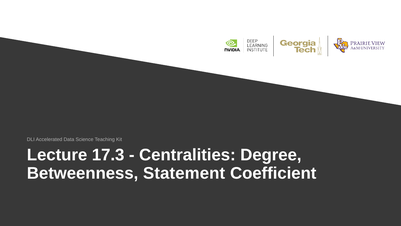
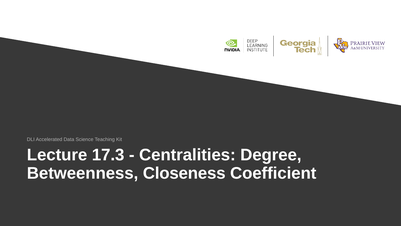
Statement: Statement -> Closeness
